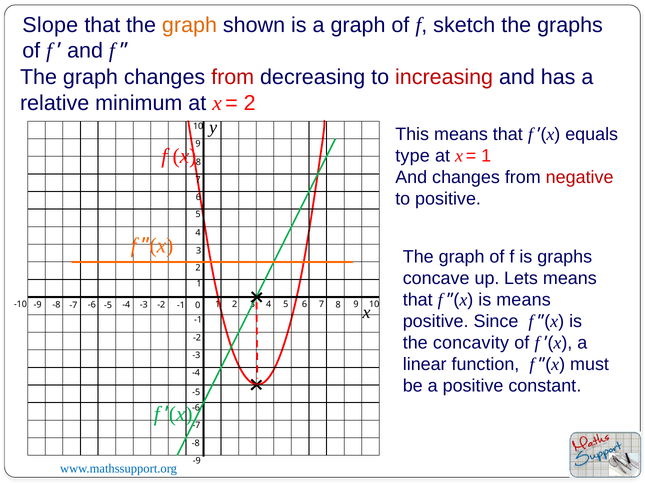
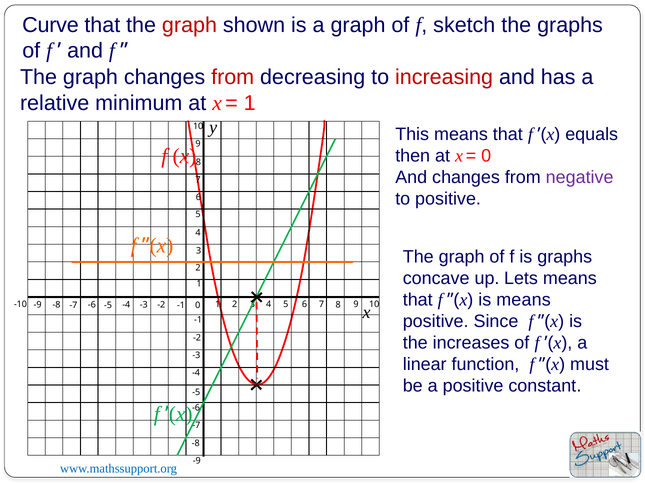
Slope: Slope -> Curve
graph at (190, 25) colour: orange -> red
2 at (250, 103): 2 -> 1
type: type -> then
1 at (486, 156): 1 -> 0
negative colour: red -> purple
concavity: concavity -> increases
